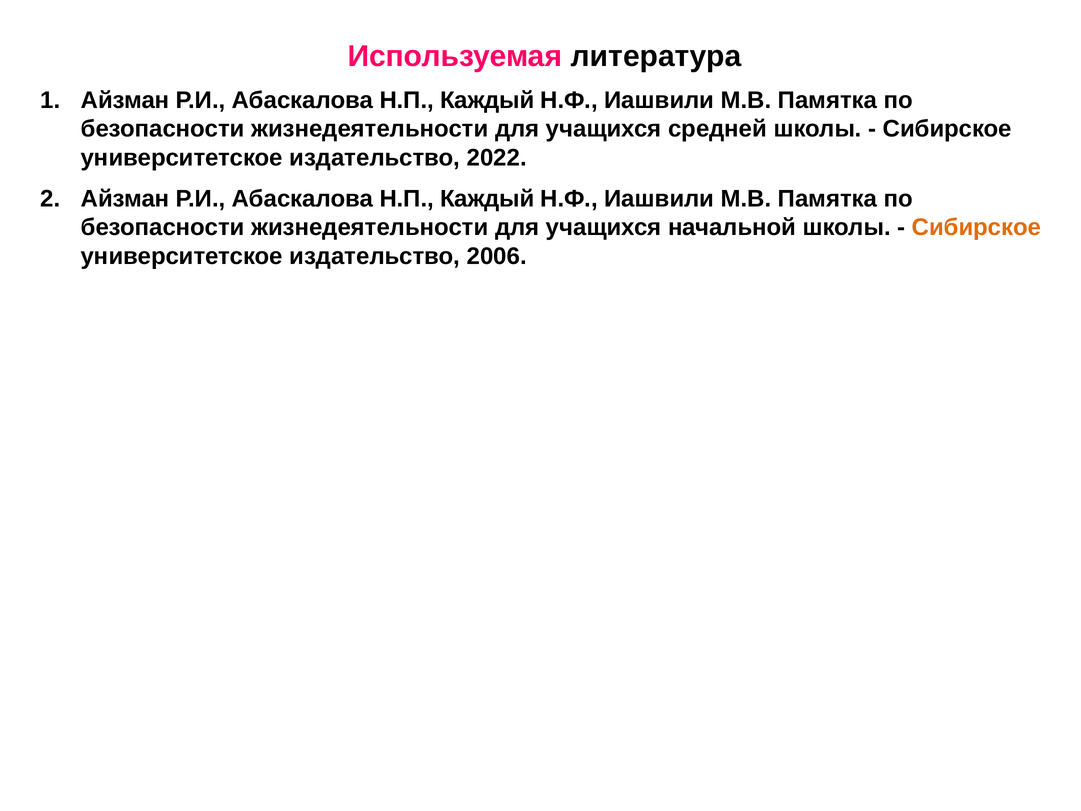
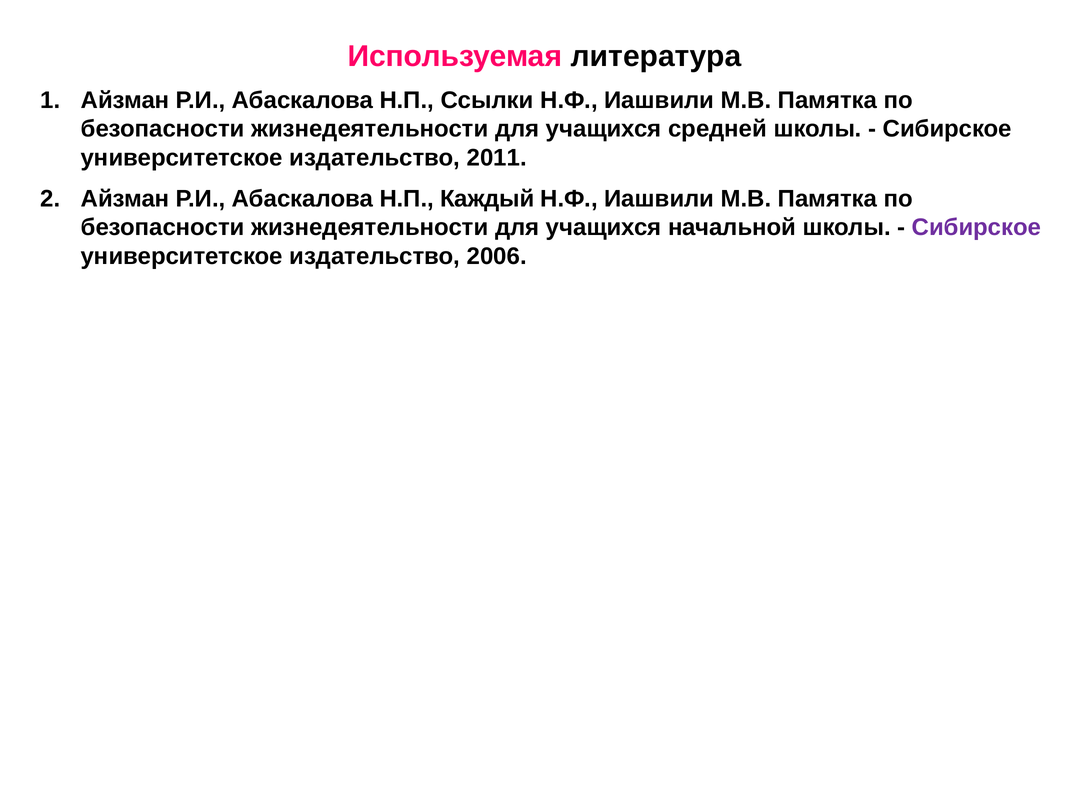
Каждый at (487, 100): Каждый -> Ссылки
2022: 2022 -> 2011
Сибирское at (976, 227) colour: orange -> purple
